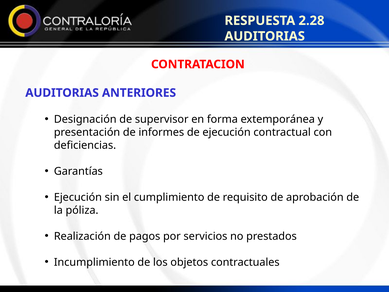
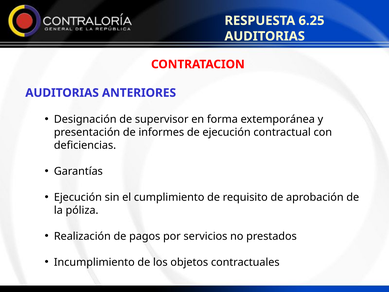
2.28: 2.28 -> 6.25
